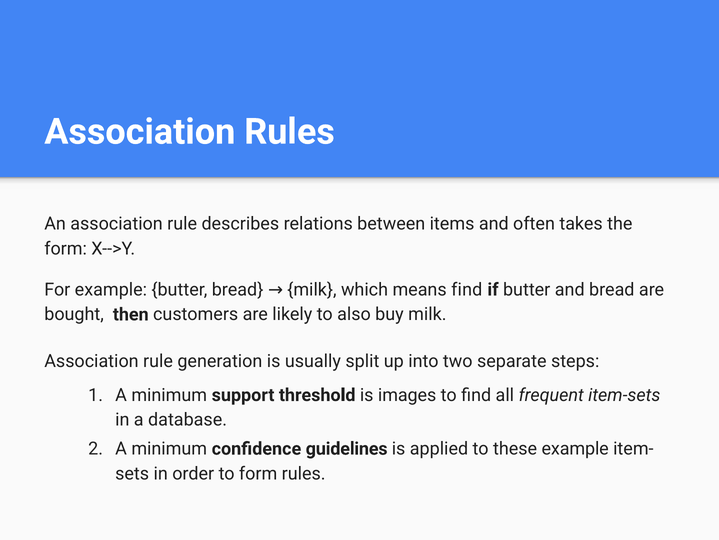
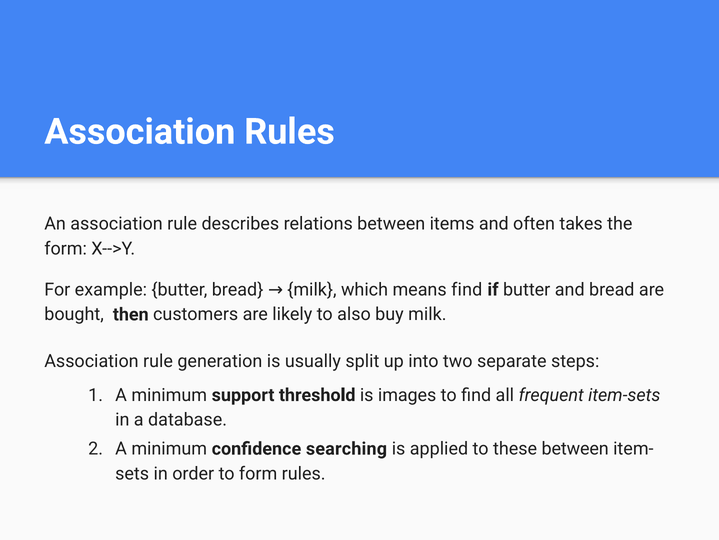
guidelines: guidelines -> searching
these example: example -> between
